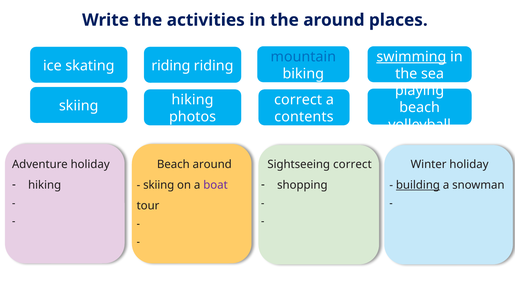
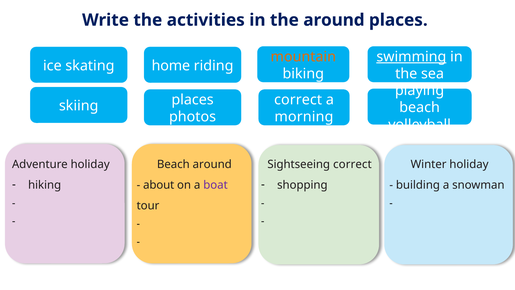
mountain colour: blue -> orange
skating riding: riding -> home
skiing hiking: hiking -> places
contents: contents -> morning
skiing at (159, 185): skiing -> about
building underline: present -> none
